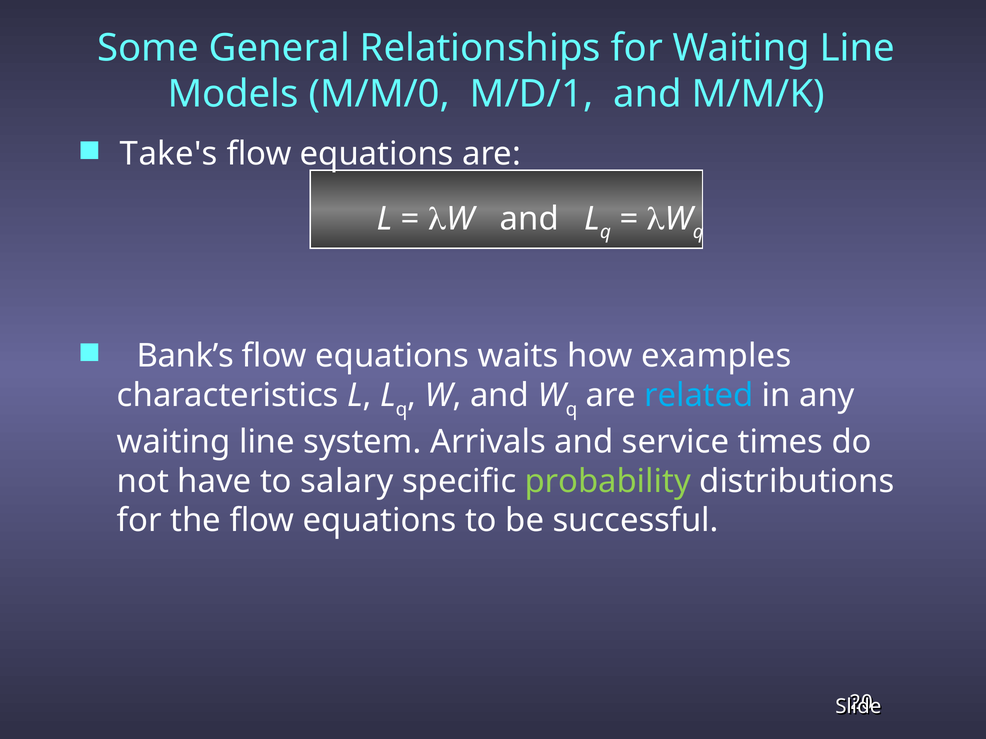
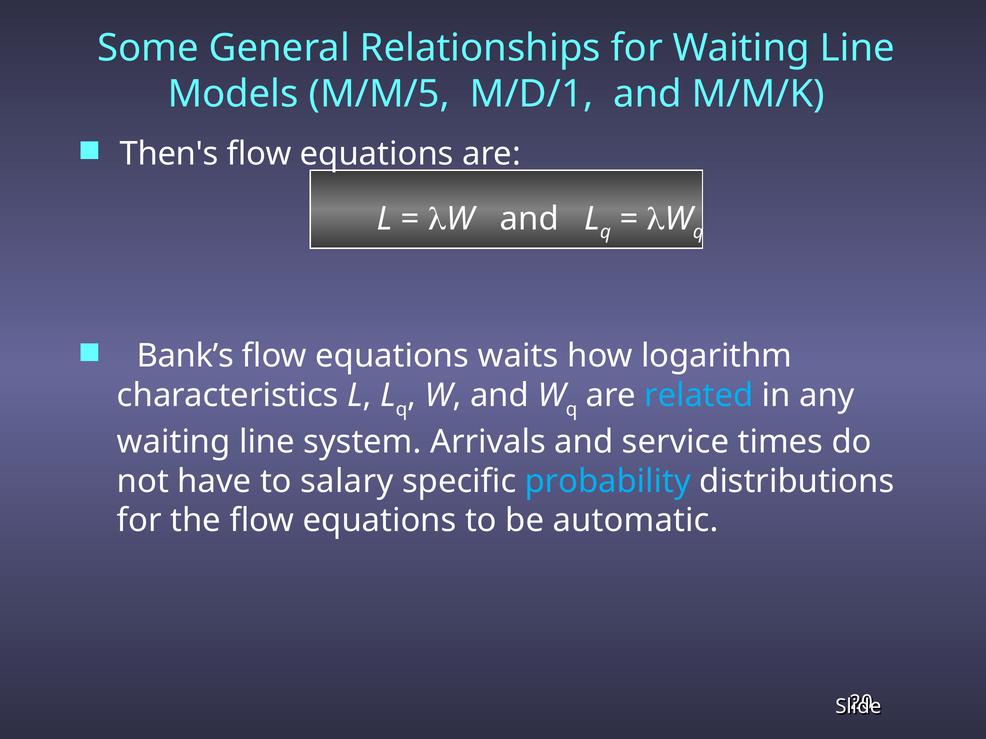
M/M/0: M/M/0 -> M/M/5
Take's: Take's -> Then's
examples: examples -> logarithm
probability colour: light green -> light blue
successful: successful -> automatic
